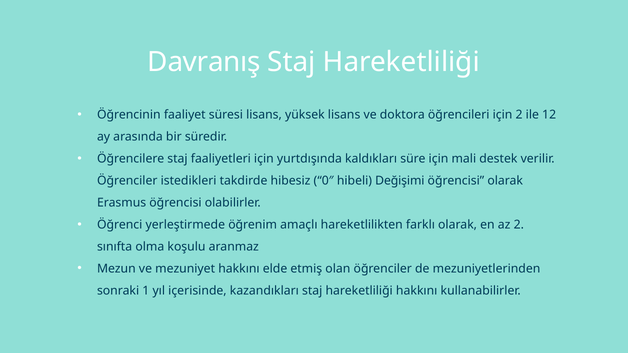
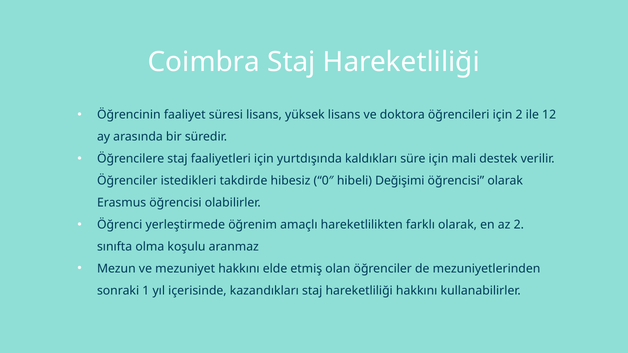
Davranış: Davranış -> Coimbra
